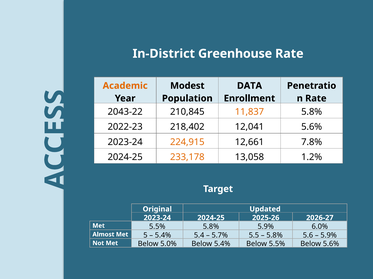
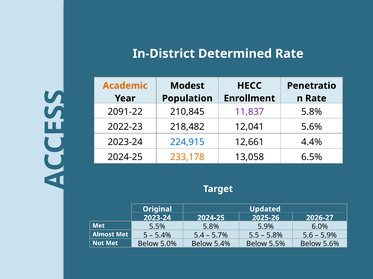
Greenhouse: Greenhouse -> Determined
DATA: DATA -> HECC
2043-22: 2043-22 -> 2091-22
11,837 colour: orange -> purple
218,402: 218,402 -> 218,482
224,915 colour: orange -> blue
7.8%: 7.8% -> 4.4%
1.2%: 1.2% -> 6.5%
